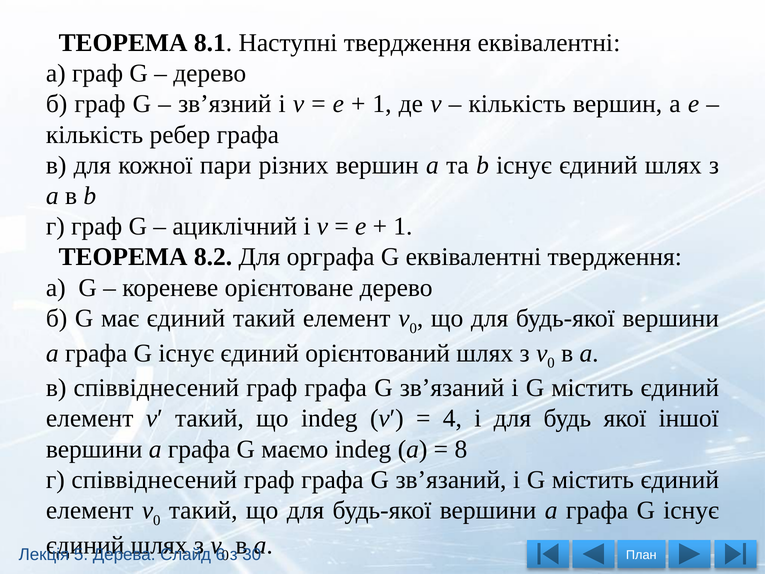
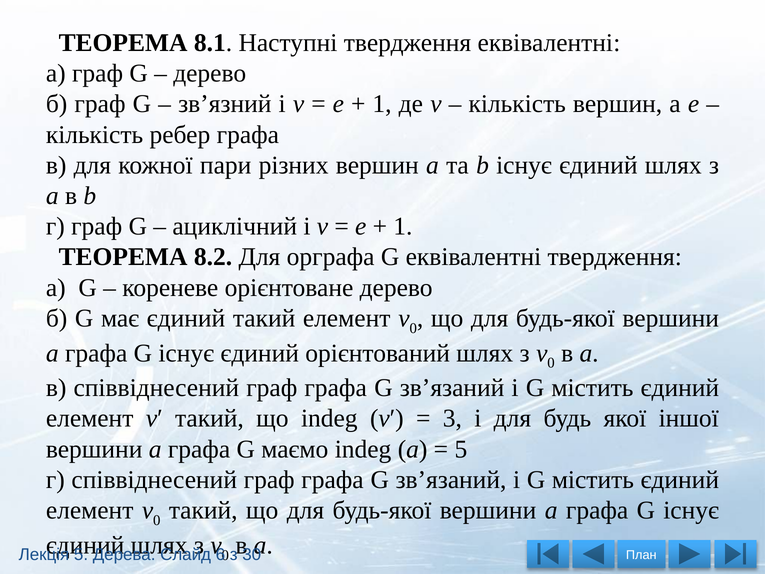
4: 4 -> 3
8 at (461, 449): 8 -> 5
